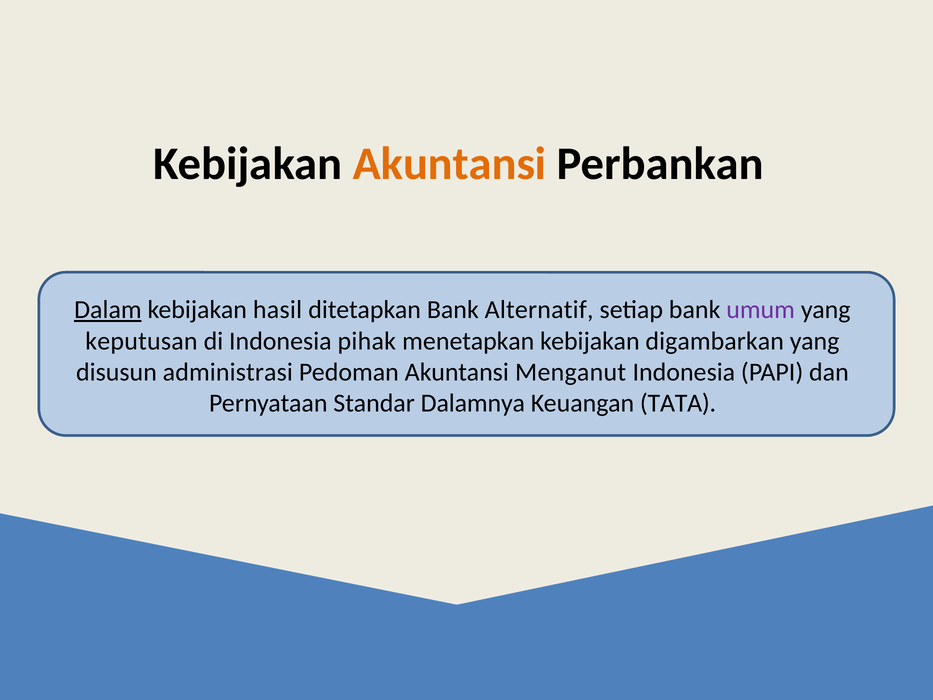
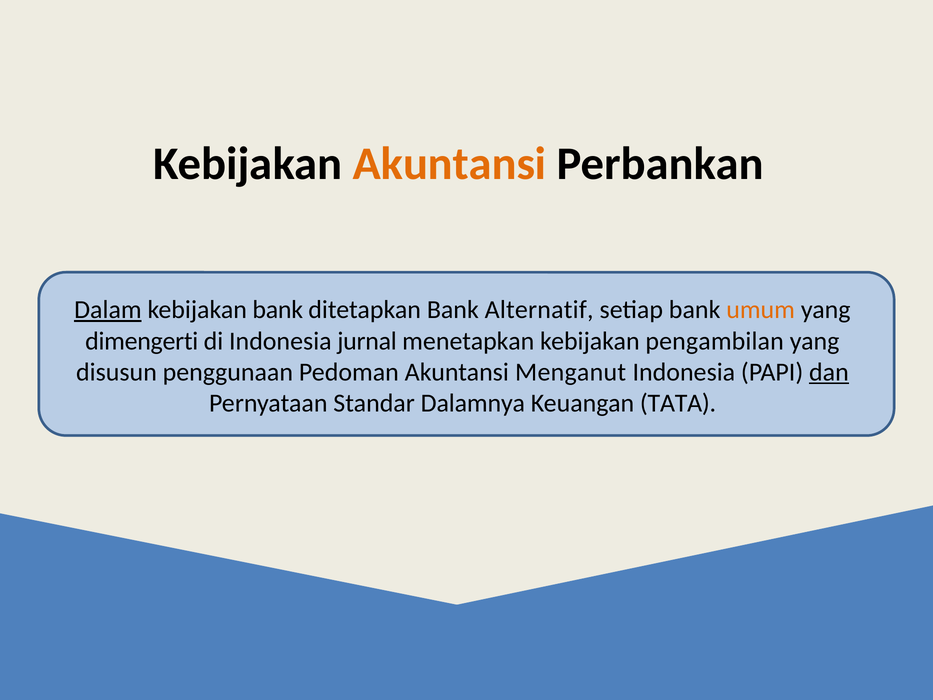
kebijakan hasil: hasil -> bank
umum colour: purple -> orange
keputusan: keputusan -> dimengerti
pihak: pihak -> jurnal
digambarkan: digambarkan -> pengambilan
administrasi: administrasi -> penggunaan
dan underline: none -> present
